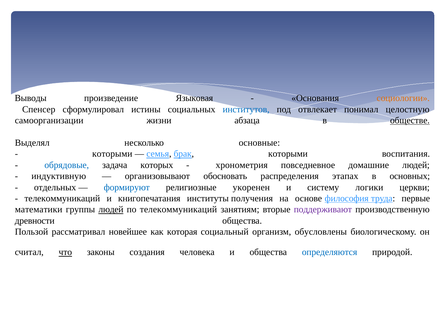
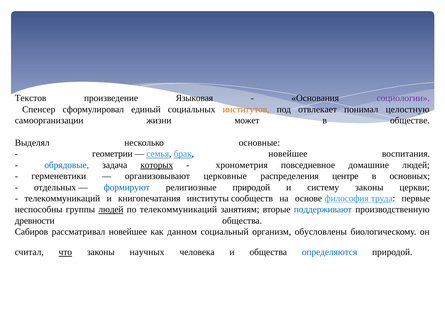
Выводы: Выводы -> Текстов
социологии colour: orange -> purple
истины: истины -> единый
институтов colour: blue -> orange
абзаца: абзаца -> может
обществе underline: present -> none
которыми at (112, 154): которыми -> геометрии
брак которыми: которыми -> новейшее
которых underline: none -> present
индуктивную: индуктивную -> герменевтики
обосновать: обосновать -> церковные
этапах: этапах -> центре
религиозные укоренен: укоренен -> природой
систему логики: логики -> законы
получения: получения -> сообществ
математики: математики -> неспособны
поддерживают colour: purple -> blue
Пользой: Пользой -> Сабиров
которая: которая -> данном
создания: создания -> научных
